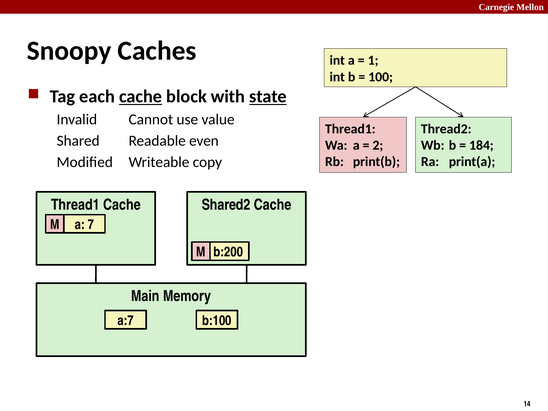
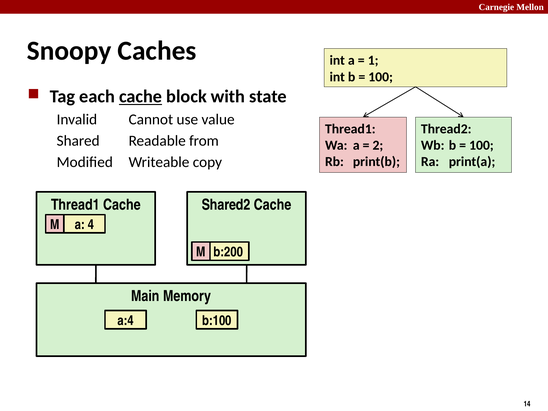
state underline: present -> none
even: even -> from
184 at (481, 145): 184 -> 100
7: 7 -> 4
a:7: a:7 -> a:4
